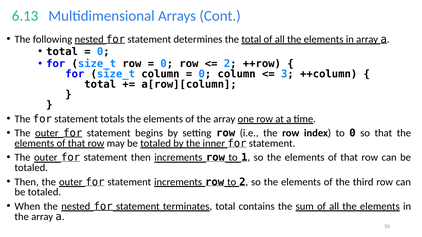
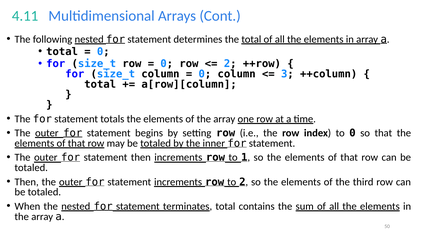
6.13: 6.13 -> 4.11
